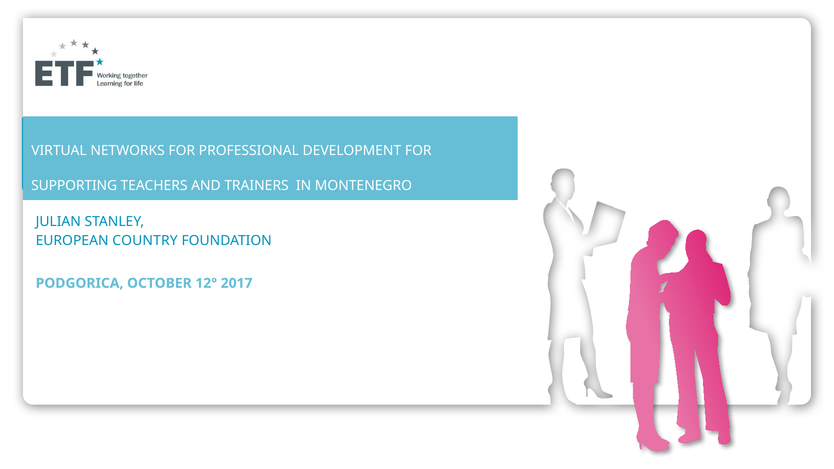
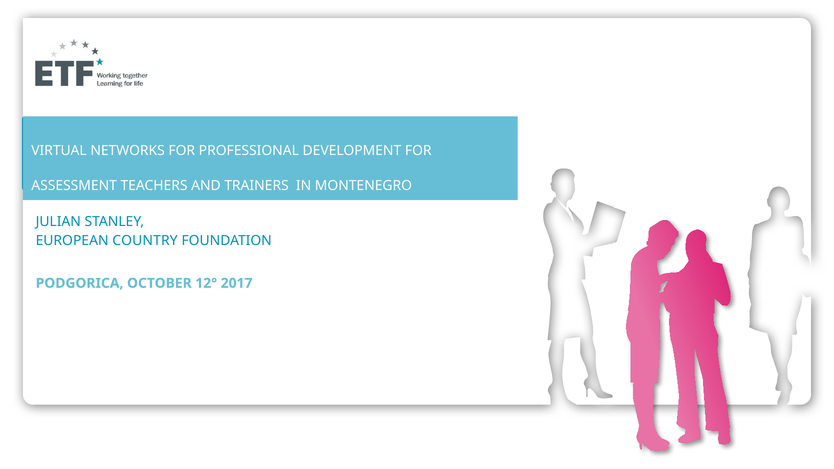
SUPPORTING: SUPPORTING -> ASSESSMENT
